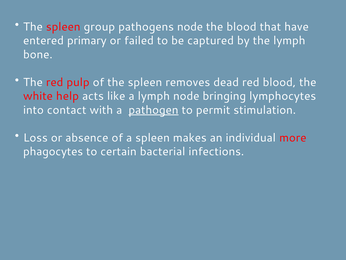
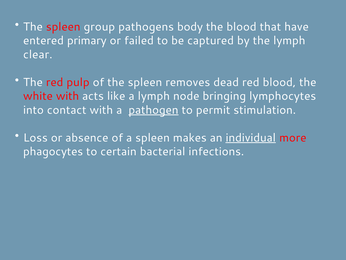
pathogens node: node -> body
bone: bone -> clear
white help: help -> with
individual underline: none -> present
